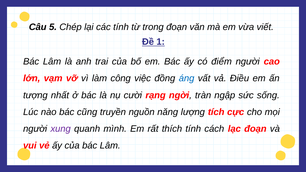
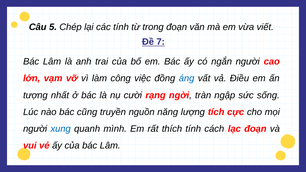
1: 1 -> 7
điểm: điểm -> ngắn
xung colour: purple -> blue
